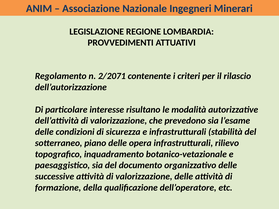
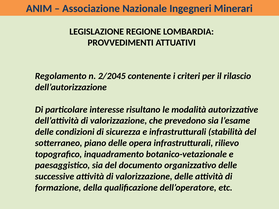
2/2071: 2/2071 -> 2/2045
